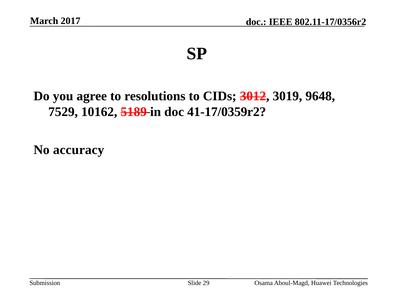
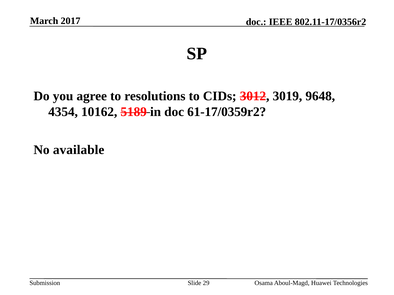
7529: 7529 -> 4354
41-17/0359r2: 41-17/0359r2 -> 61-17/0359r2
accuracy: accuracy -> available
